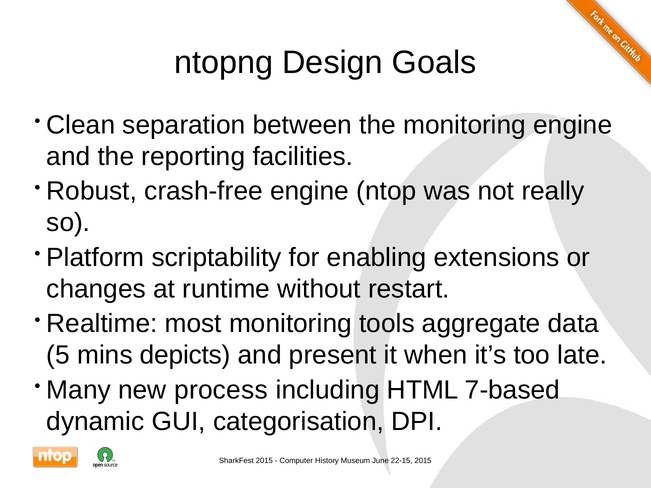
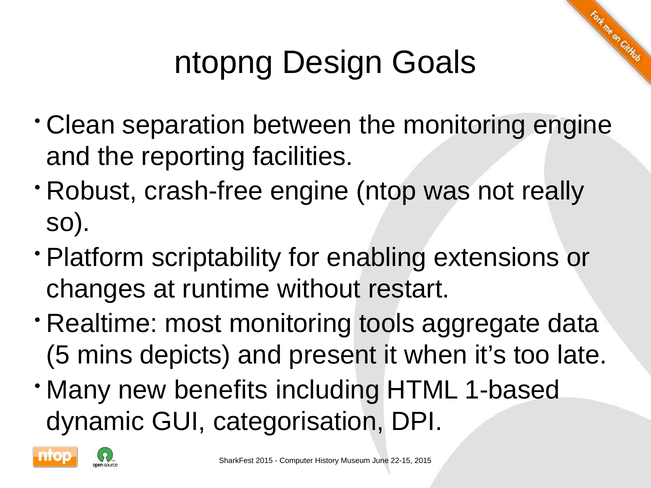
process: process -> benefits
7-based: 7-based -> 1-based
